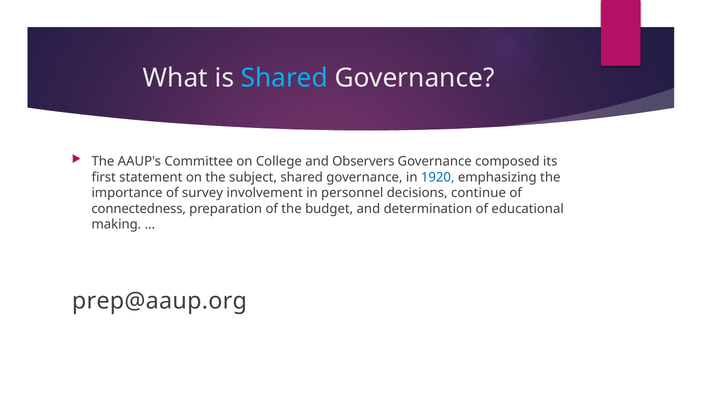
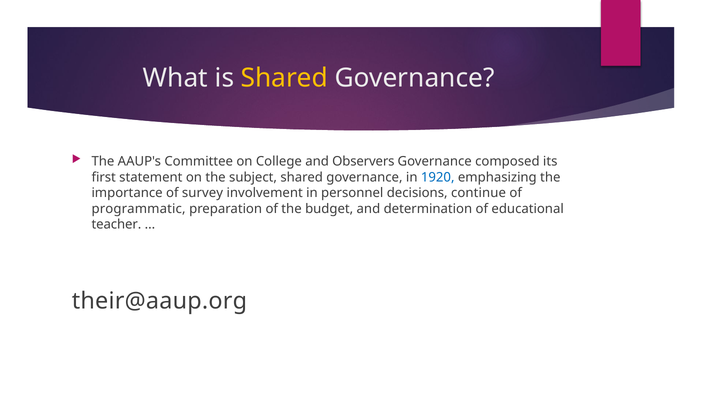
Shared at (284, 78) colour: light blue -> yellow
connectedness: connectedness -> programmatic
making: making -> teacher
prep@aaup.org: prep@aaup.org -> their@aaup.org
